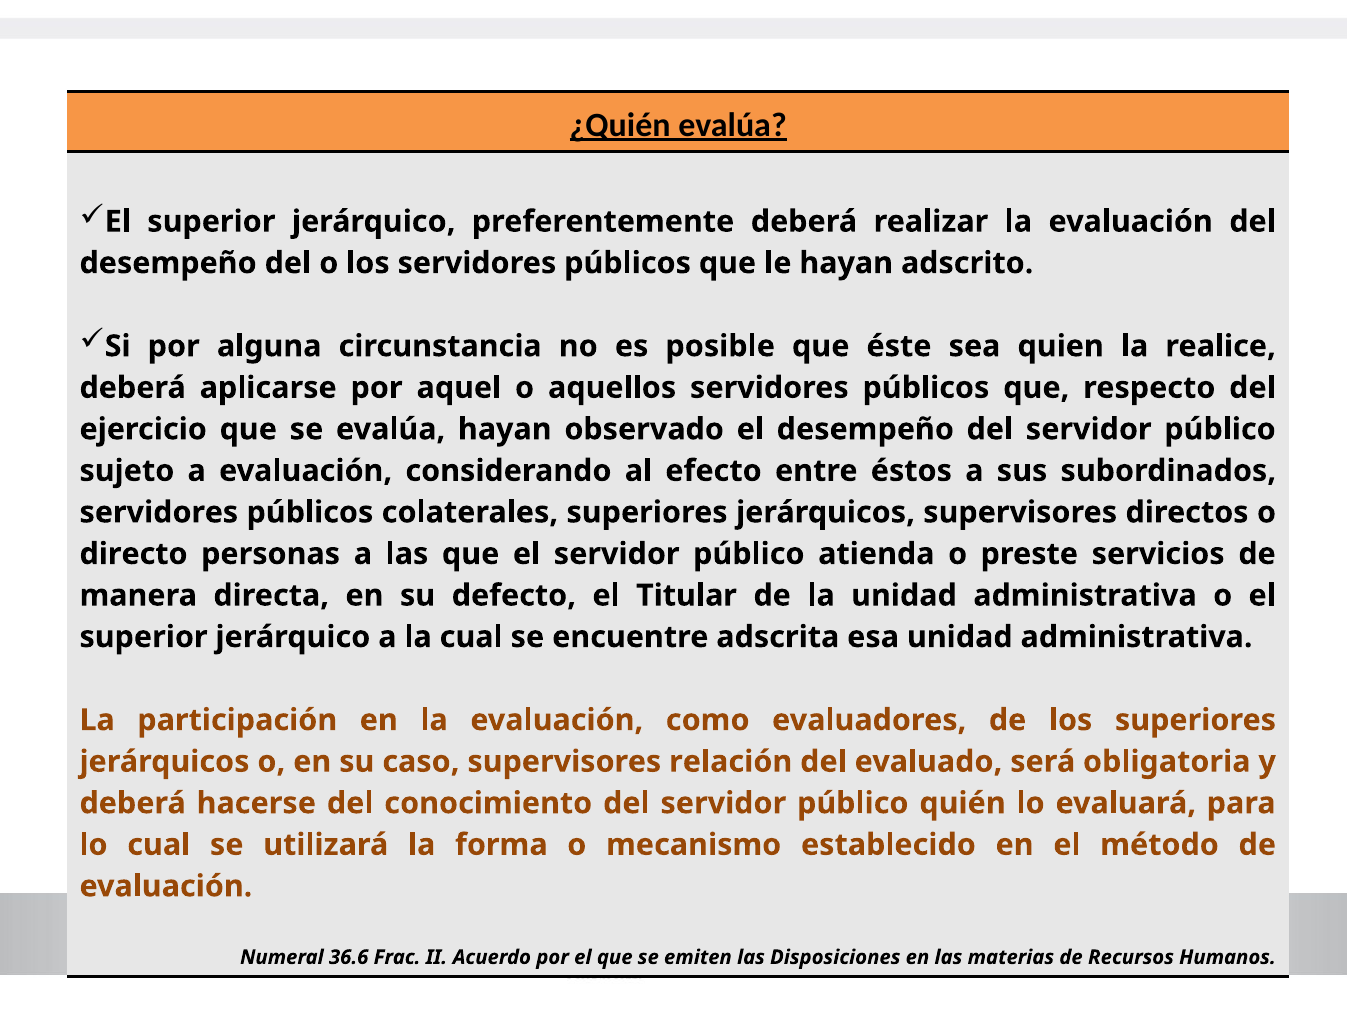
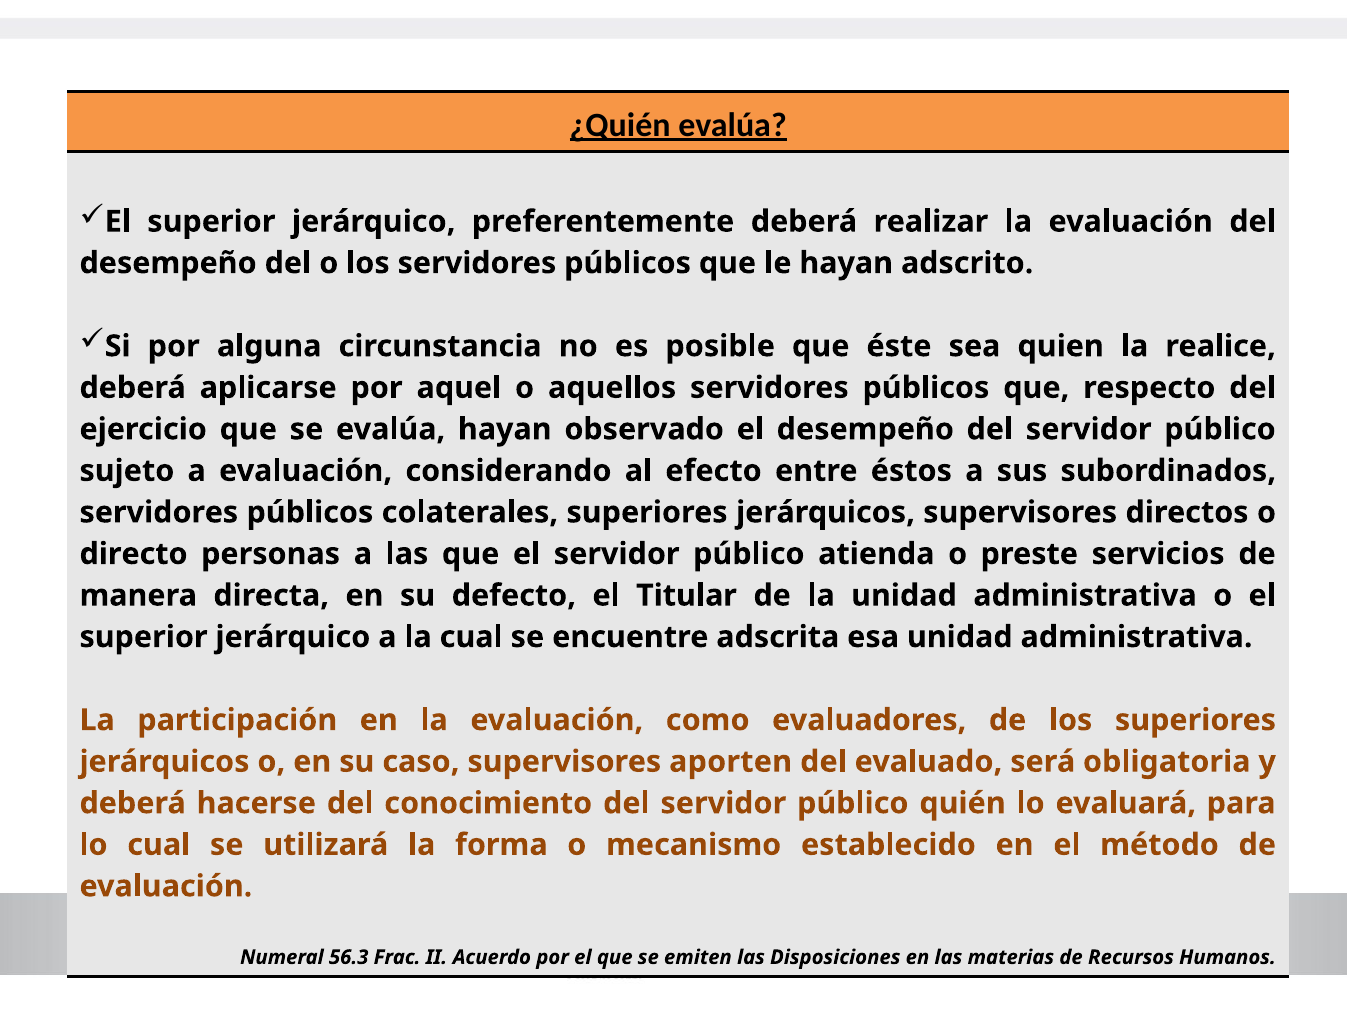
relación: relación -> aporten
36.6: 36.6 -> 56.3
